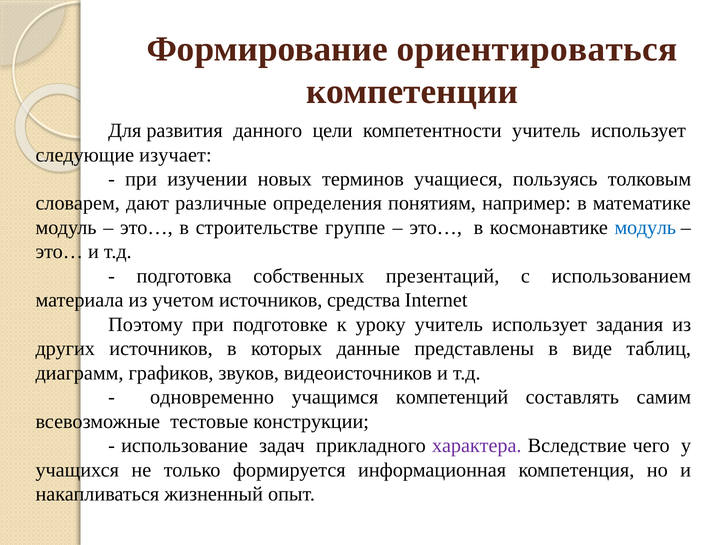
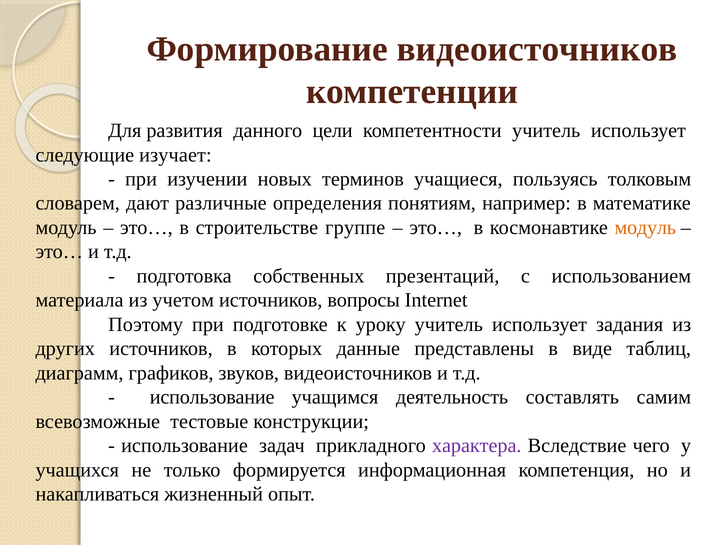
Формирование ориентироваться: ориентироваться -> видеоисточников
модуль at (645, 228) colour: blue -> orange
средства: средства -> вопросы
одновременно at (212, 397): одновременно -> использование
компетенций: компетенций -> деятельность
